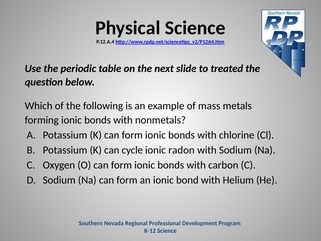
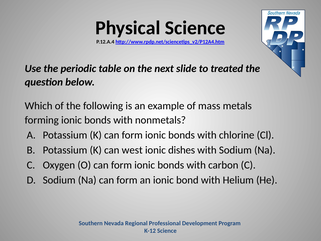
cycle: cycle -> west
radon: radon -> dishes
